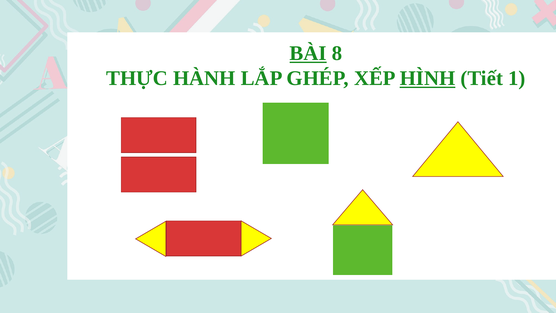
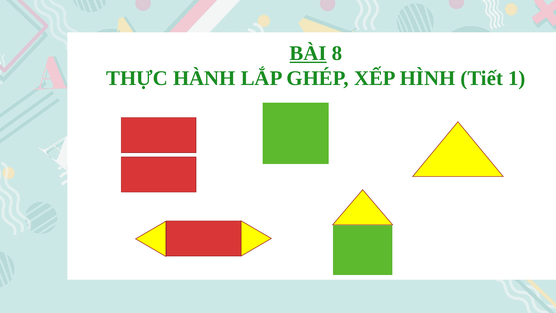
HÌNH underline: present -> none
